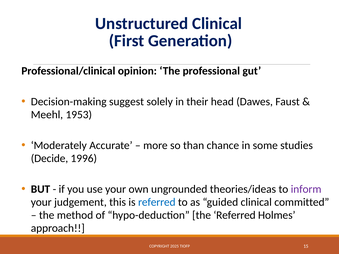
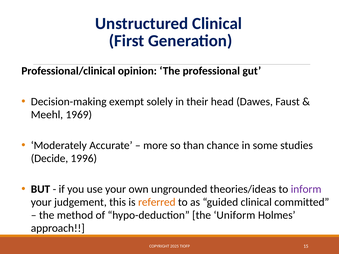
suggest: suggest -> exempt
1953: 1953 -> 1969
referred at (157, 202) colour: blue -> orange
the Referred: Referred -> Uniform
